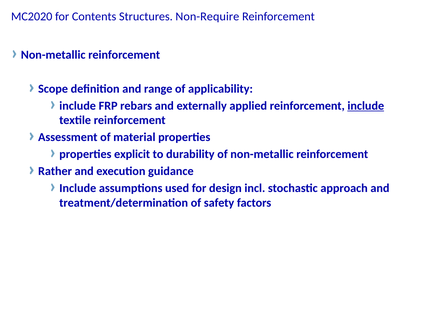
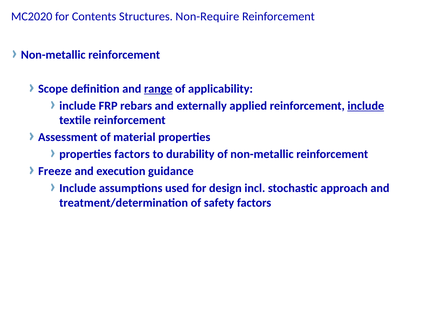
range underline: none -> present
properties explicit: explicit -> factors
Rather: Rather -> Freeze
